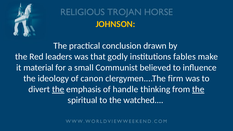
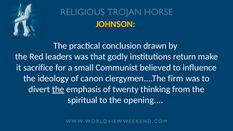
fables: fables -> return
material: material -> sacrifice
handle: handle -> twenty
the at (198, 89) underline: present -> none
watched: watched -> opening
